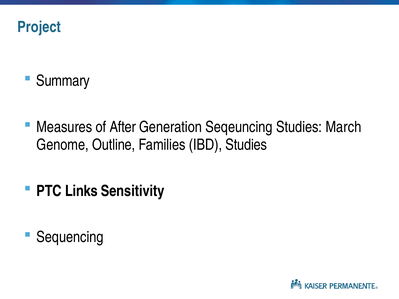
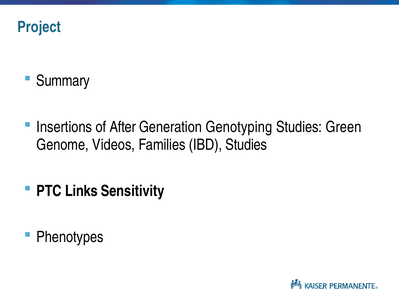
Measures: Measures -> Insertions
Seqeuncing: Seqeuncing -> Genotyping
March: March -> Green
Outline: Outline -> Videos
Sequencing: Sequencing -> Phenotypes
